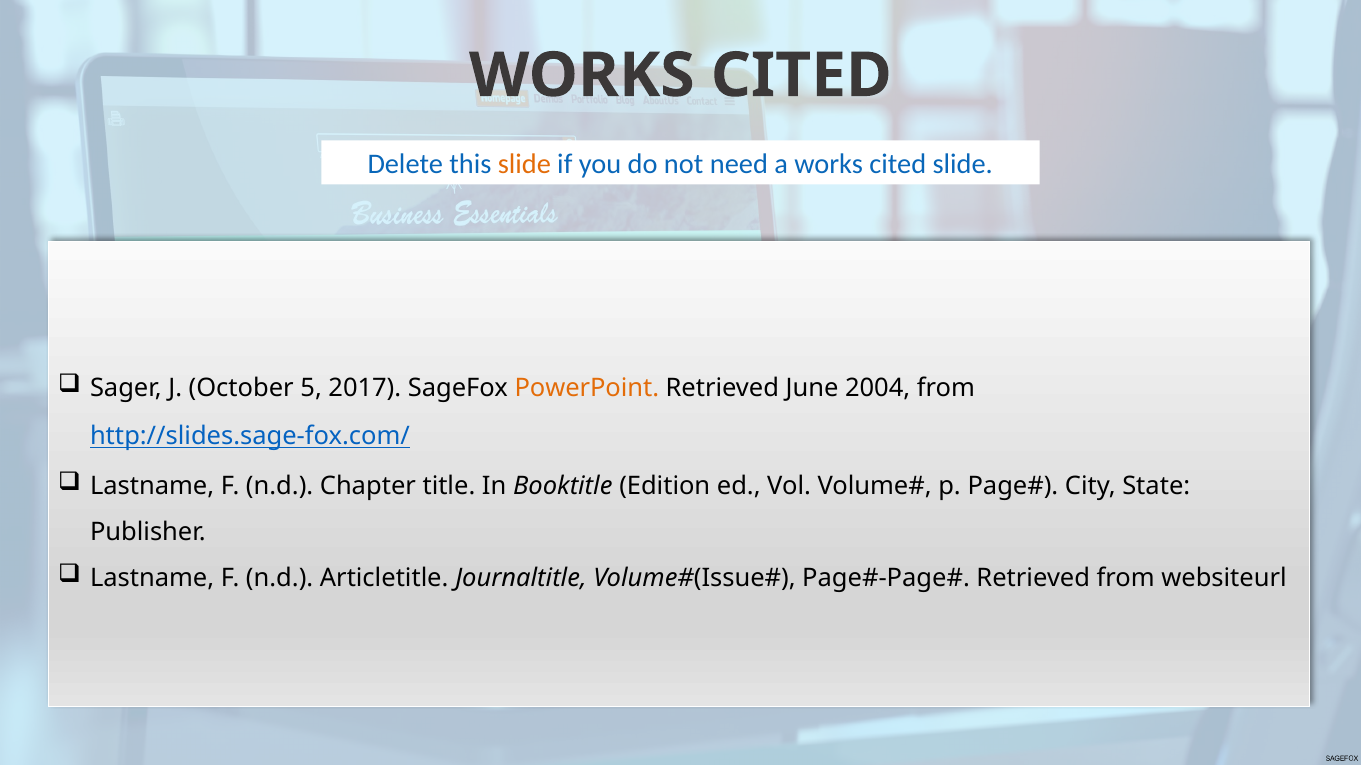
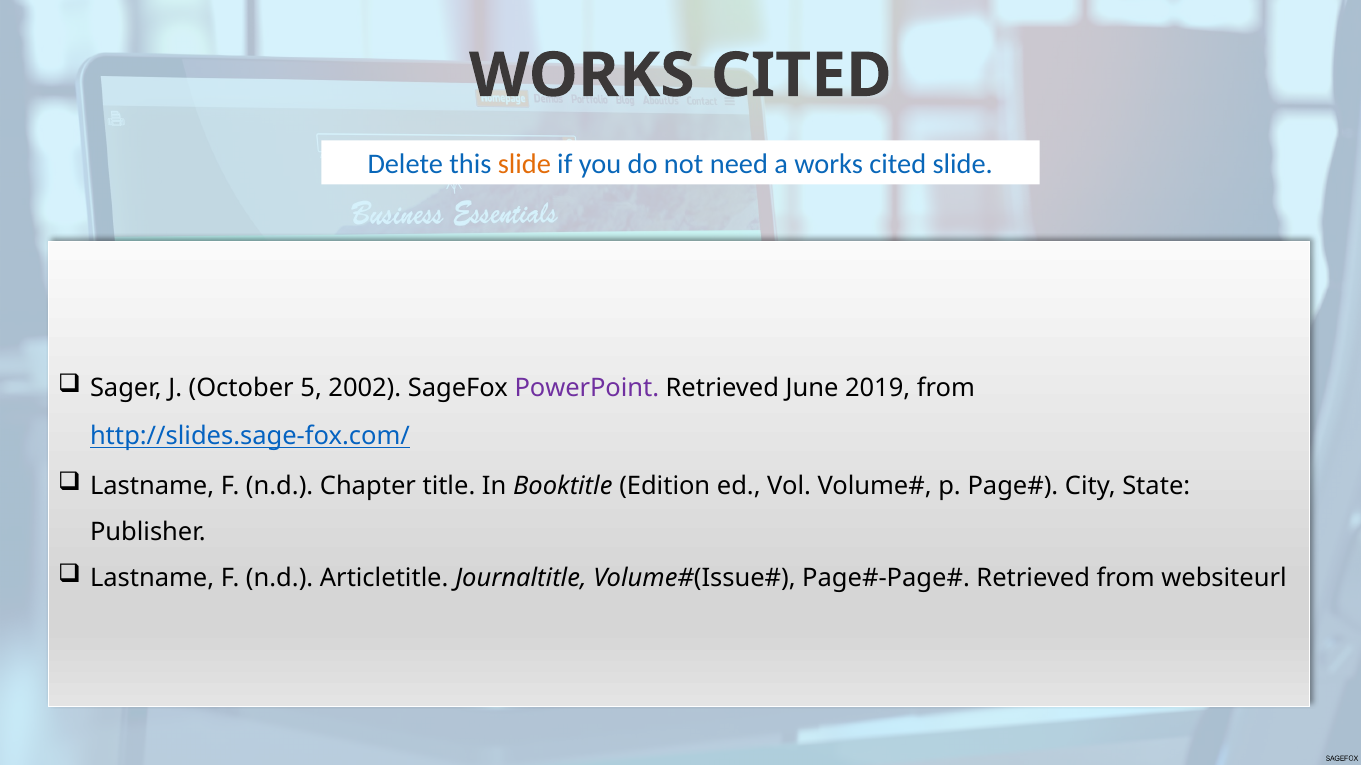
2017: 2017 -> 2002
PowerPoint colour: orange -> purple
2004: 2004 -> 2019
